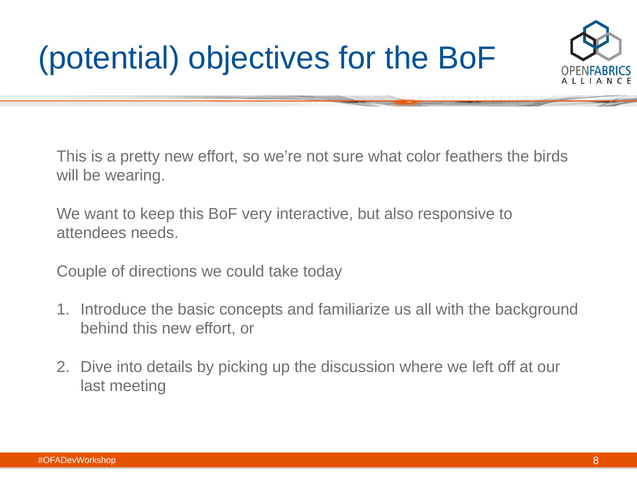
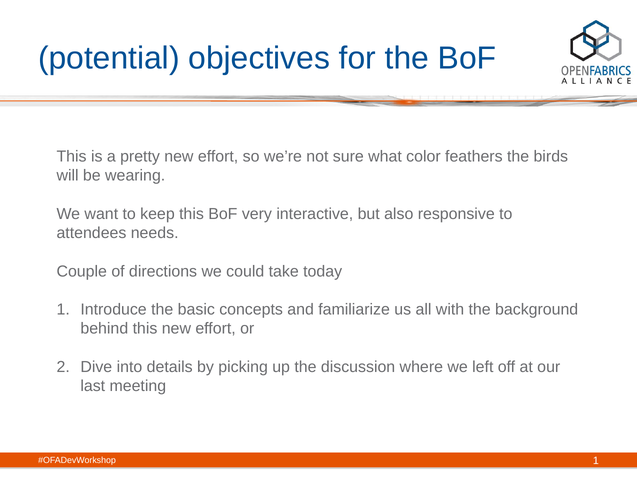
8 at (596, 460): 8 -> 1
